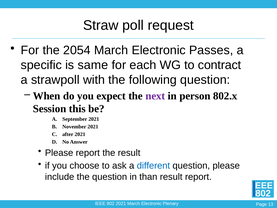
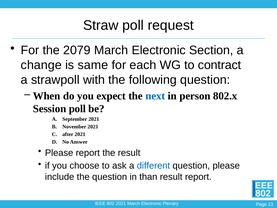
2054: 2054 -> 2079
Passes: Passes -> Section
specific: specific -> change
next colour: purple -> blue
Session this: this -> poll
